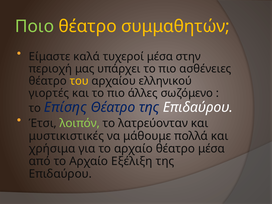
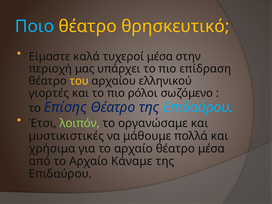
Ποιο colour: light green -> light blue
συμμαθητών: συμμαθητών -> θρησκευτικό
ασθένειες: ασθένειες -> επίδραση
άλλες: άλλες -> ρόλοι
Επιδαύρου at (198, 107) colour: white -> light blue
λατρεύονταν: λατρεύονταν -> οργανώσαμε
Εξέλιξη: Εξέλιξη -> Κάναμε
